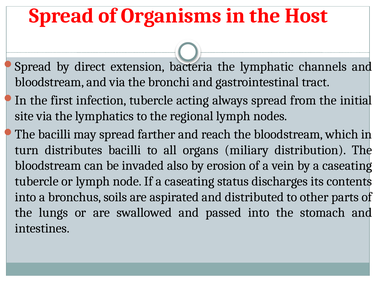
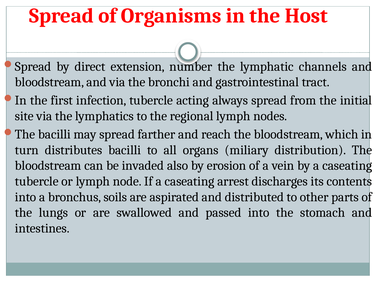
bacteria: bacteria -> number
status: status -> arrest
